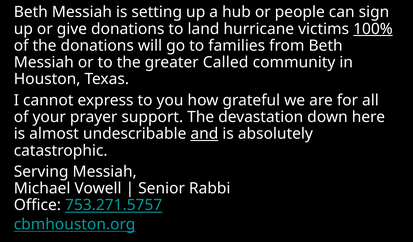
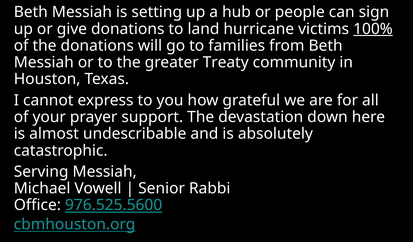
Called: Called -> Treaty
and underline: present -> none
753.271.5757: 753.271.5757 -> 976.525.5600
